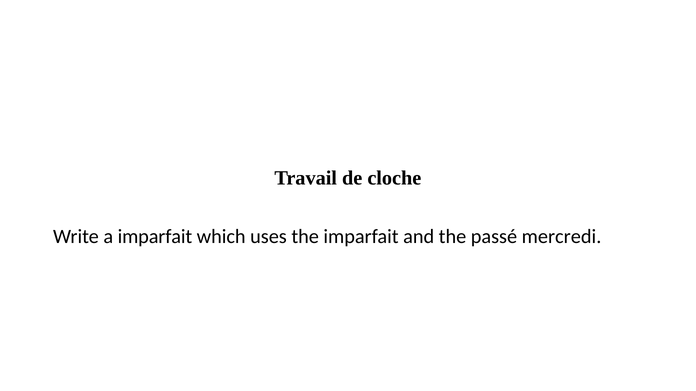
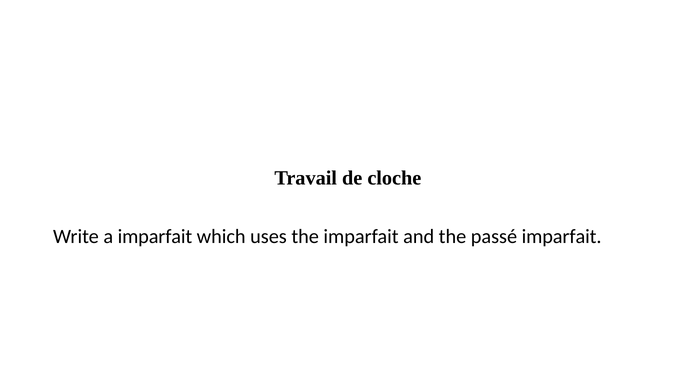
passé mercredi: mercredi -> imparfait
